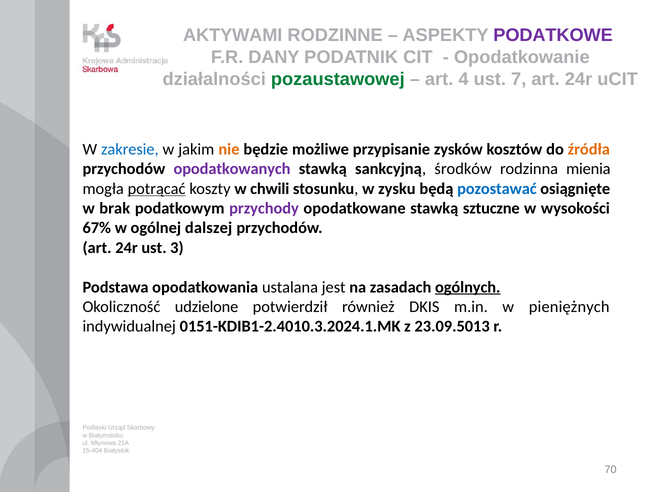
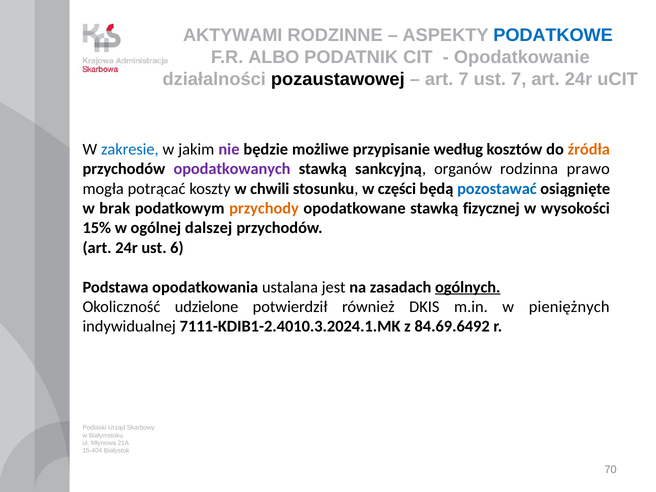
PODATKOWE colour: purple -> blue
DANY: DANY -> ALBO
pozaustawowej colour: green -> black
art 4: 4 -> 7
nie colour: orange -> purple
zysków: zysków -> według
środków: środków -> organów
mienia: mienia -> prawo
potrącać underline: present -> none
zysku: zysku -> części
przychody colour: purple -> orange
sztuczne: sztuczne -> fizycznej
67%: 67% -> 15%
3: 3 -> 6
0151-KDIB1-2.4010.3.2024.1.MK: 0151-KDIB1-2.4010.3.2024.1.MK -> 7111-KDIB1-2.4010.3.2024.1.MK
23.09.5013: 23.09.5013 -> 84.69.6492
